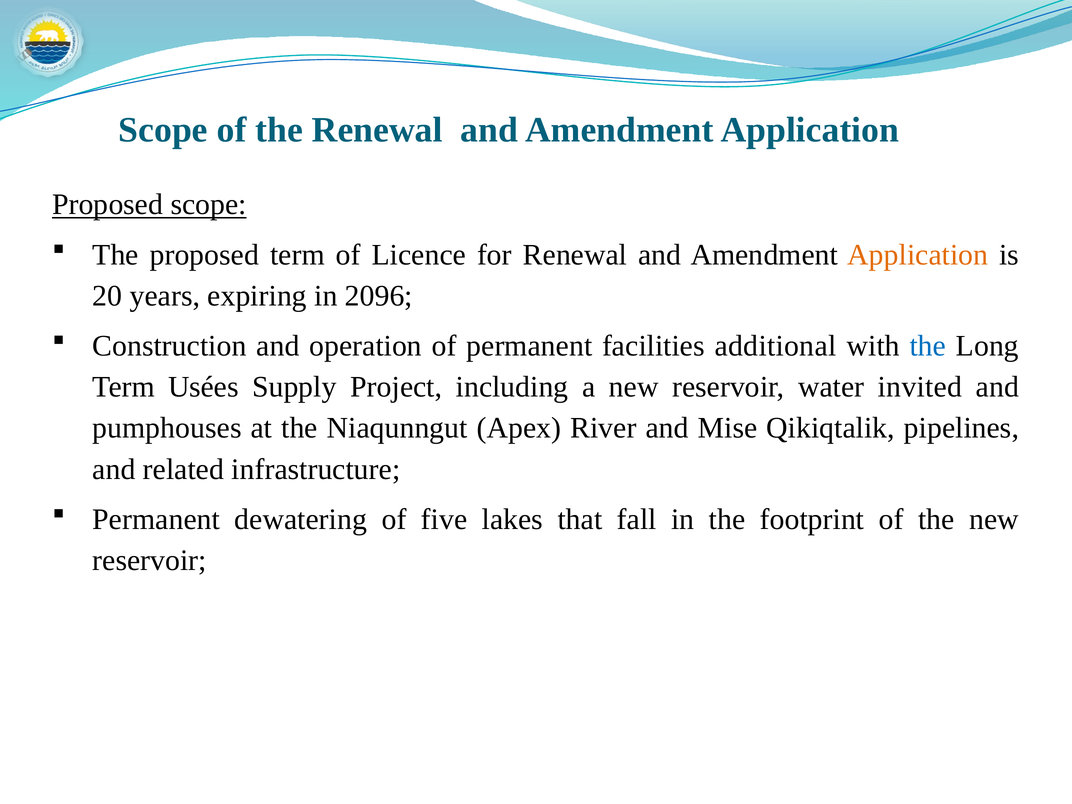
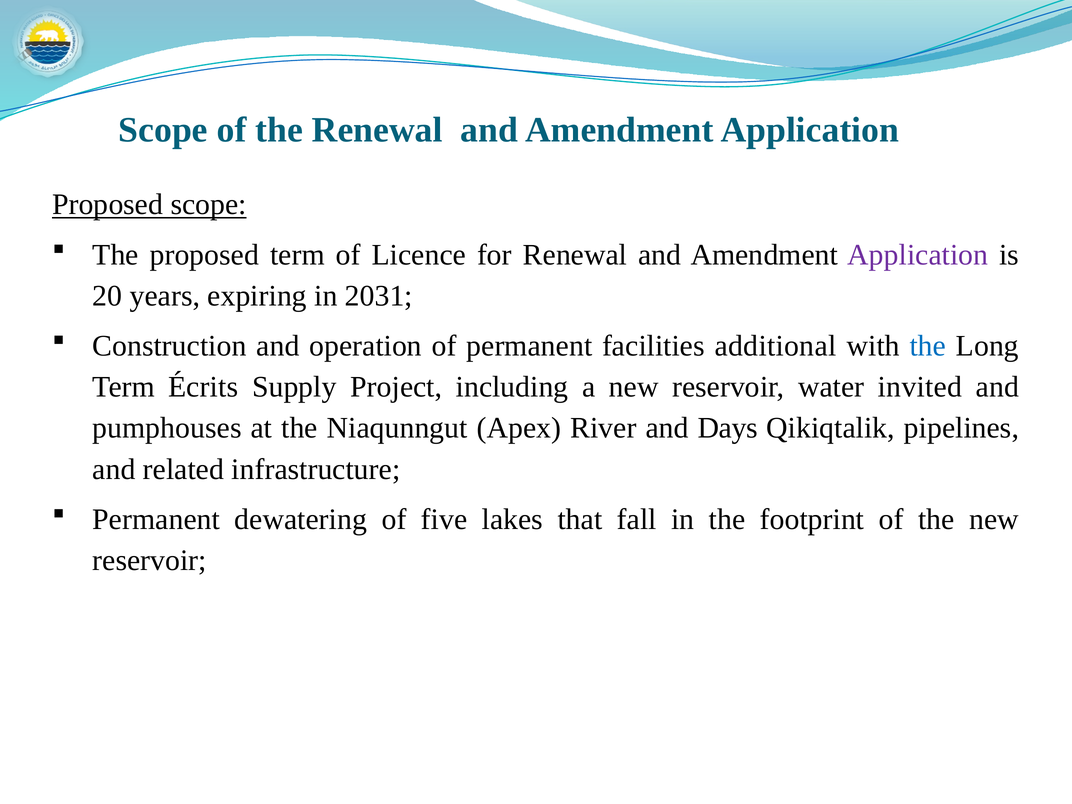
Application at (918, 255) colour: orange -> purple
2096: 2096 -> 2031
Usées: Usées -> Écrits
Mise: Mise -> Days
